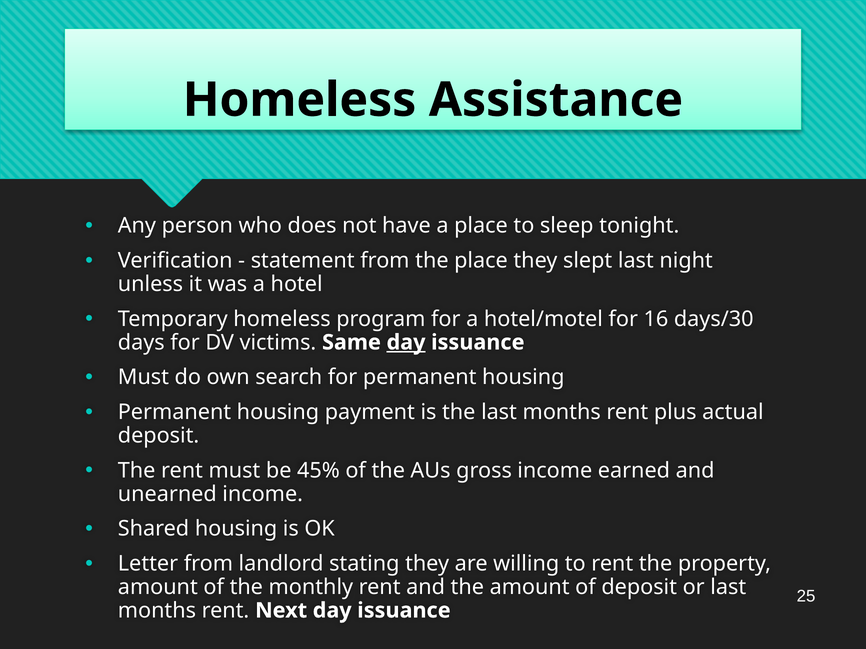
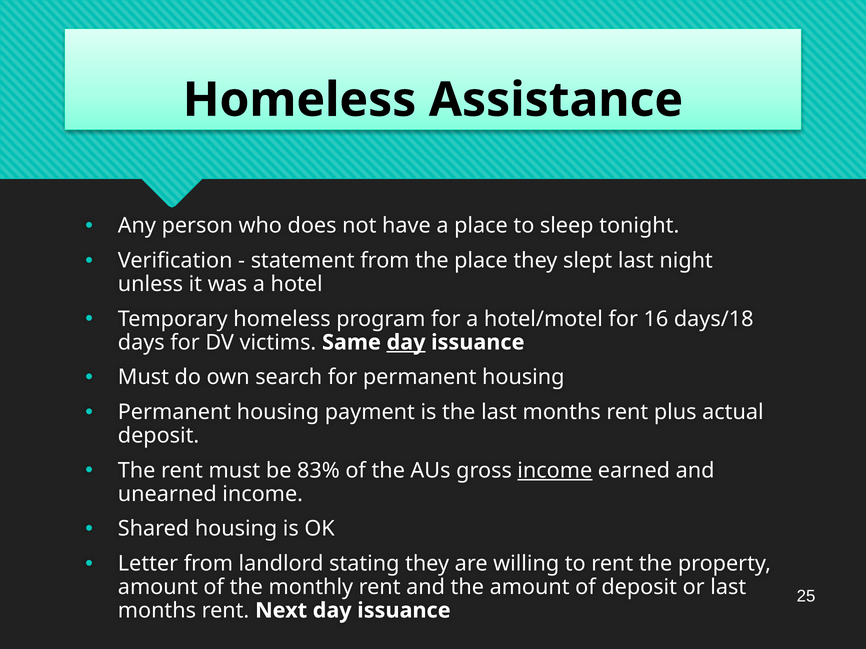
days/30: days/30 -> days/18
45%: 45% -> 83%
income at (555, 471) underline: none -> present
